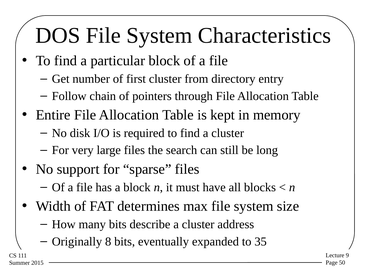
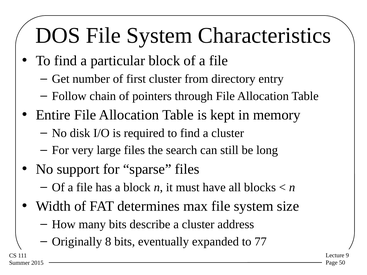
35: 35 -> 77
